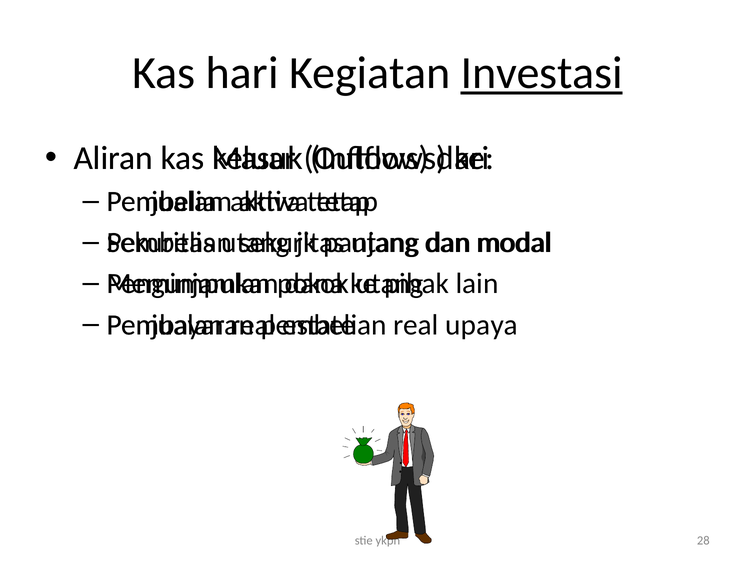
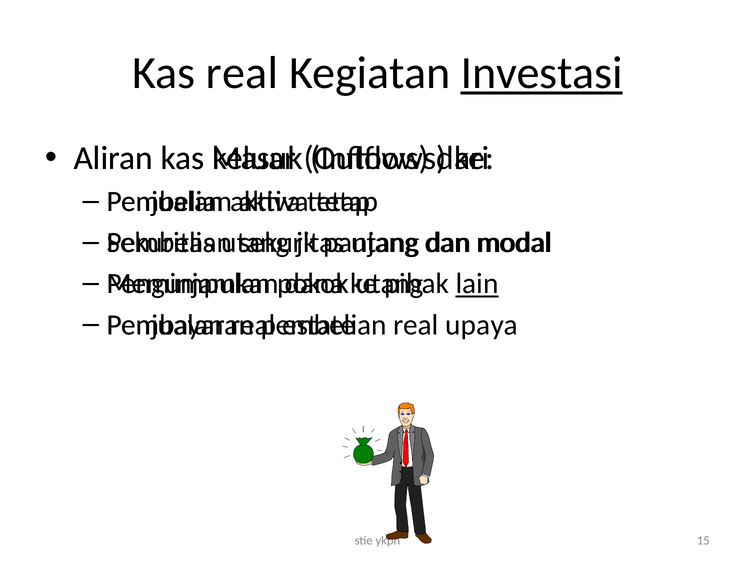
Kas hari: hari -> real
lain underline: none -> present
28: 28 -> 15
